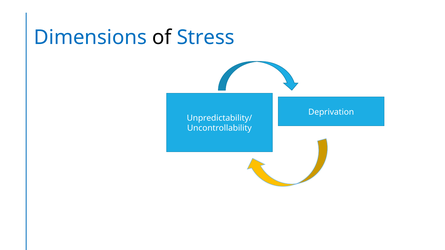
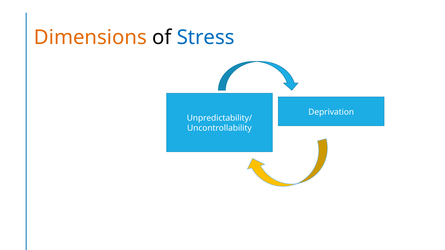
Dimensions colour: blue -> orange
